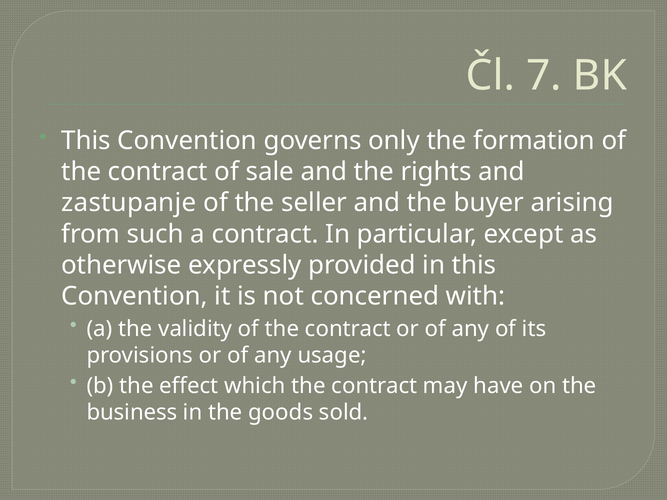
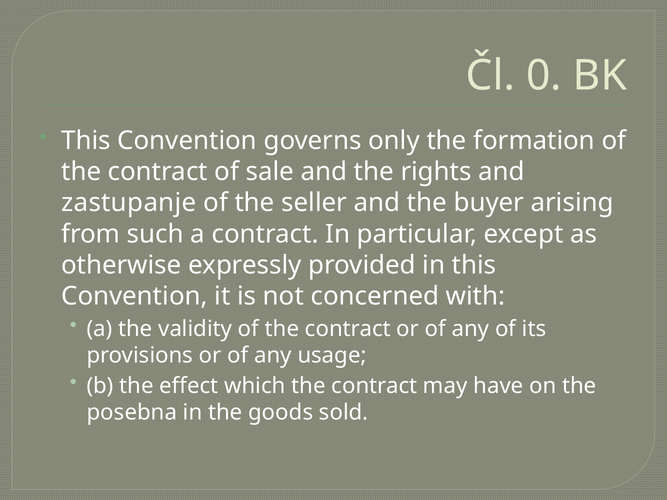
7: 7 -> 0
business: business -> posebna
